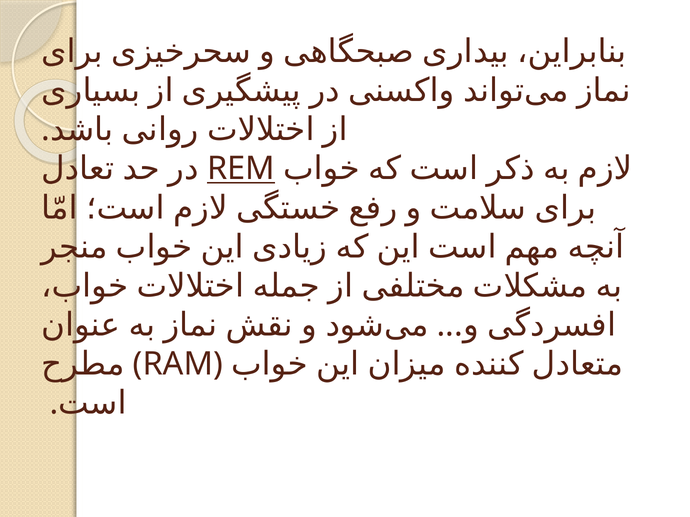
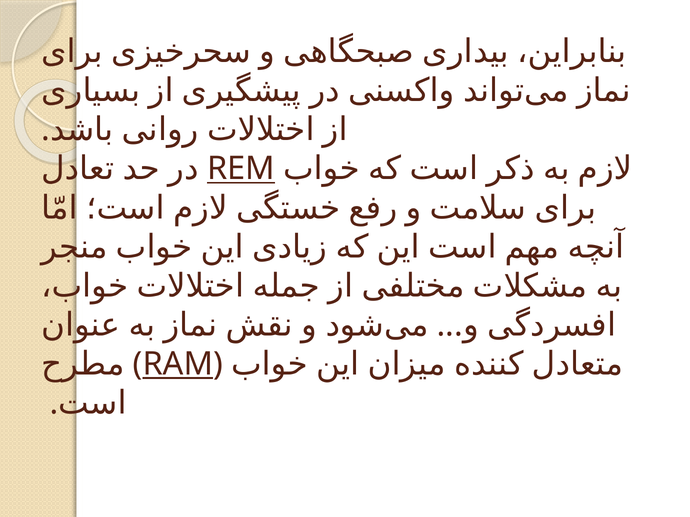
RAM underline: none -> present
